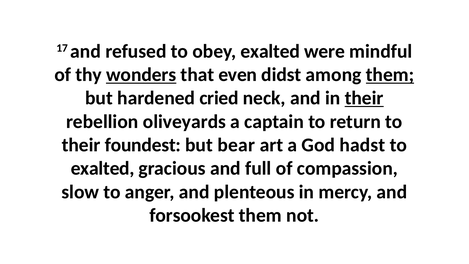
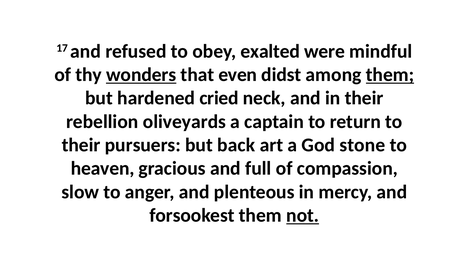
their at (364, 98) underline: present -> none
foundest: foundest -> pursuers
bear: bear -> back
hadst: hadst -> stone
exalted at (103, 168): exalted -> heaven
not underline: none -> present
